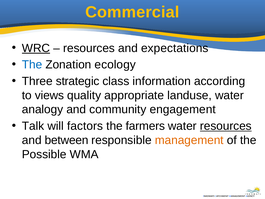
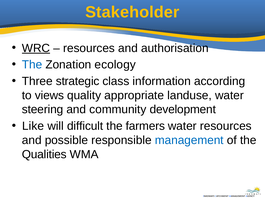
Commercial: Commercial -> Stakeholder
expectations: expectations -> authorisation
analogy: analogy -> steering
engagement: engagement -> development
Talk: Talk -> Like
factors: factors -> difficult
resources at (226, 126) underline: present -> none
between: between -> possible
management at (189, 140) colour: orange -> blue
Possible: Possible -> Qualities
